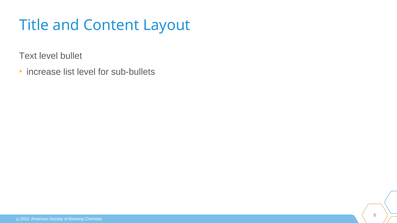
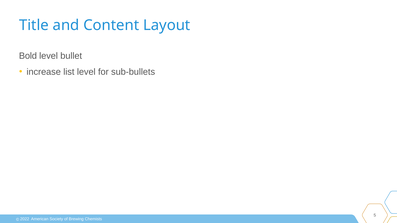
Text: Text -> Bold
